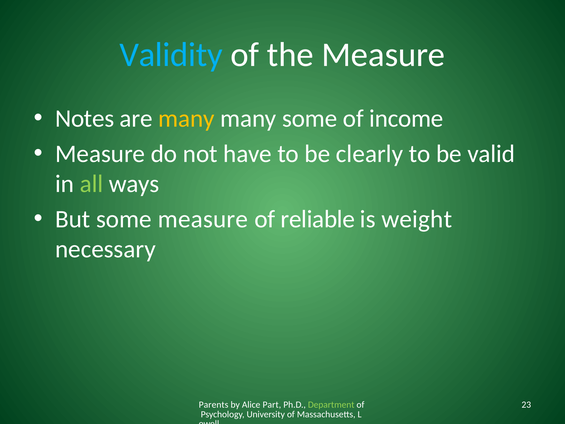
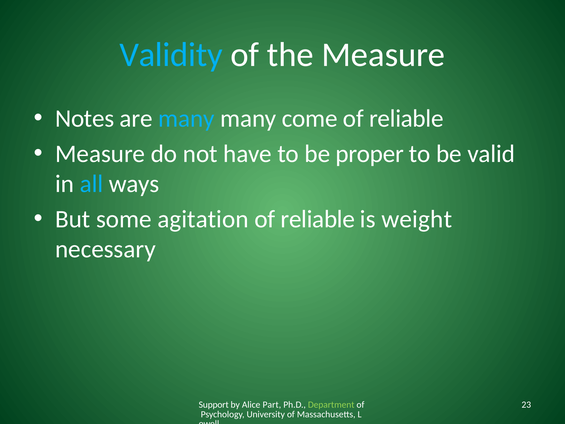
many at (186, 119) colour: yellow -> light blue
many some: some -> come
income at (406, 119): income -> reliable
clearly: clearly -> proper
all colour: light green -> light blue
some measure: measure -> agitation
Parents: Parents -> Support
